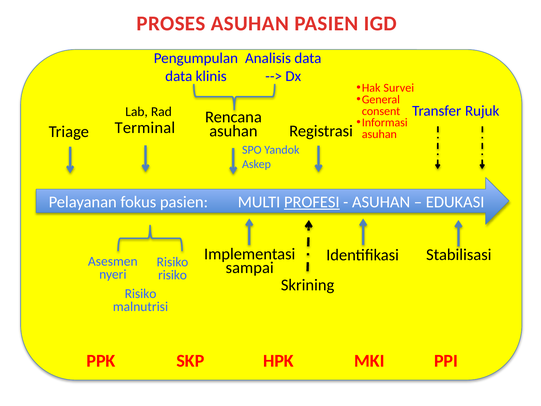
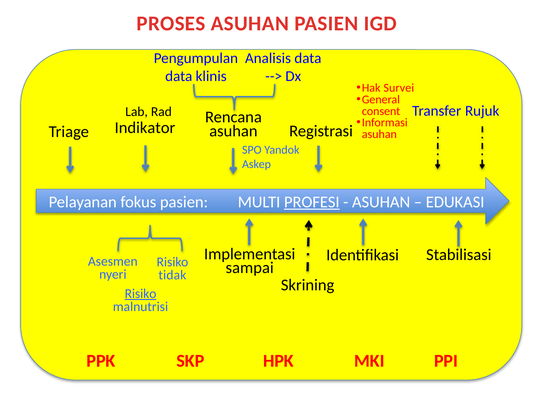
Terminal: Terminal -> Indikator
risiko at (173, 275): risiko -> tidak
Risiko at (141, 293) underline: none -> present
